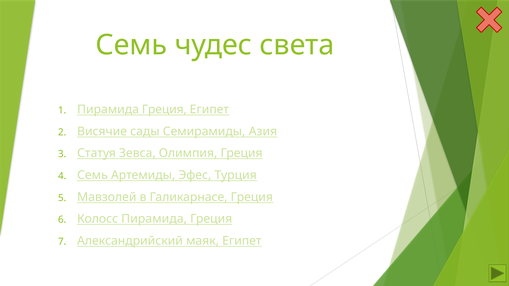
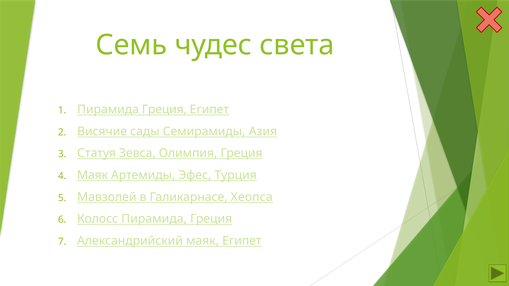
Семь at (92, 175): Семь -> Маяк
Галикарнасе Греция: Греция -> Хеопса
